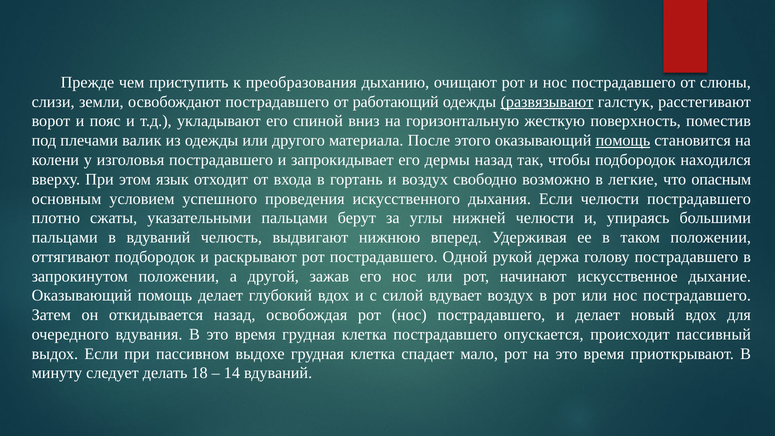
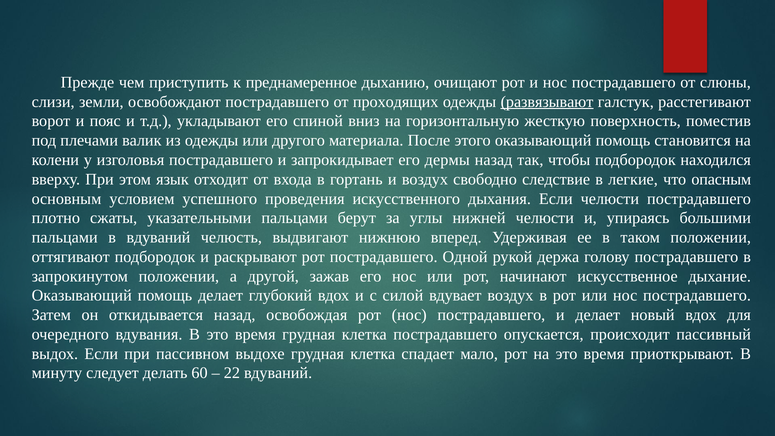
преобразования: преобразования -> преднамеренное
работающий: работающий -> проходящих
помощь at (623, 141) underline: present -> none
возможно: возможно -> следствие
18: 18 -> 60
14: 14 -> 22
